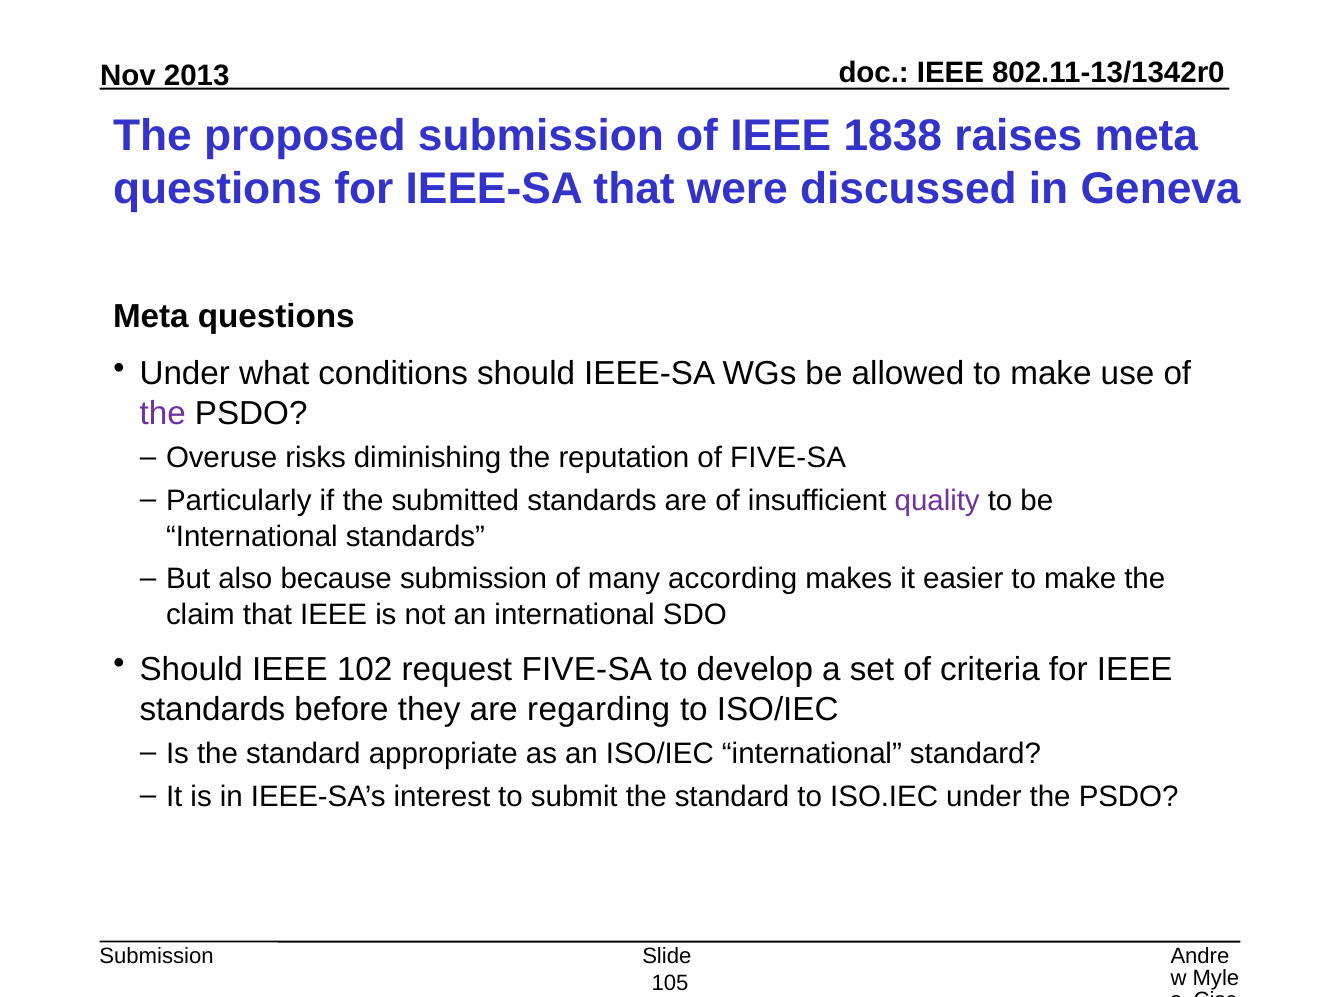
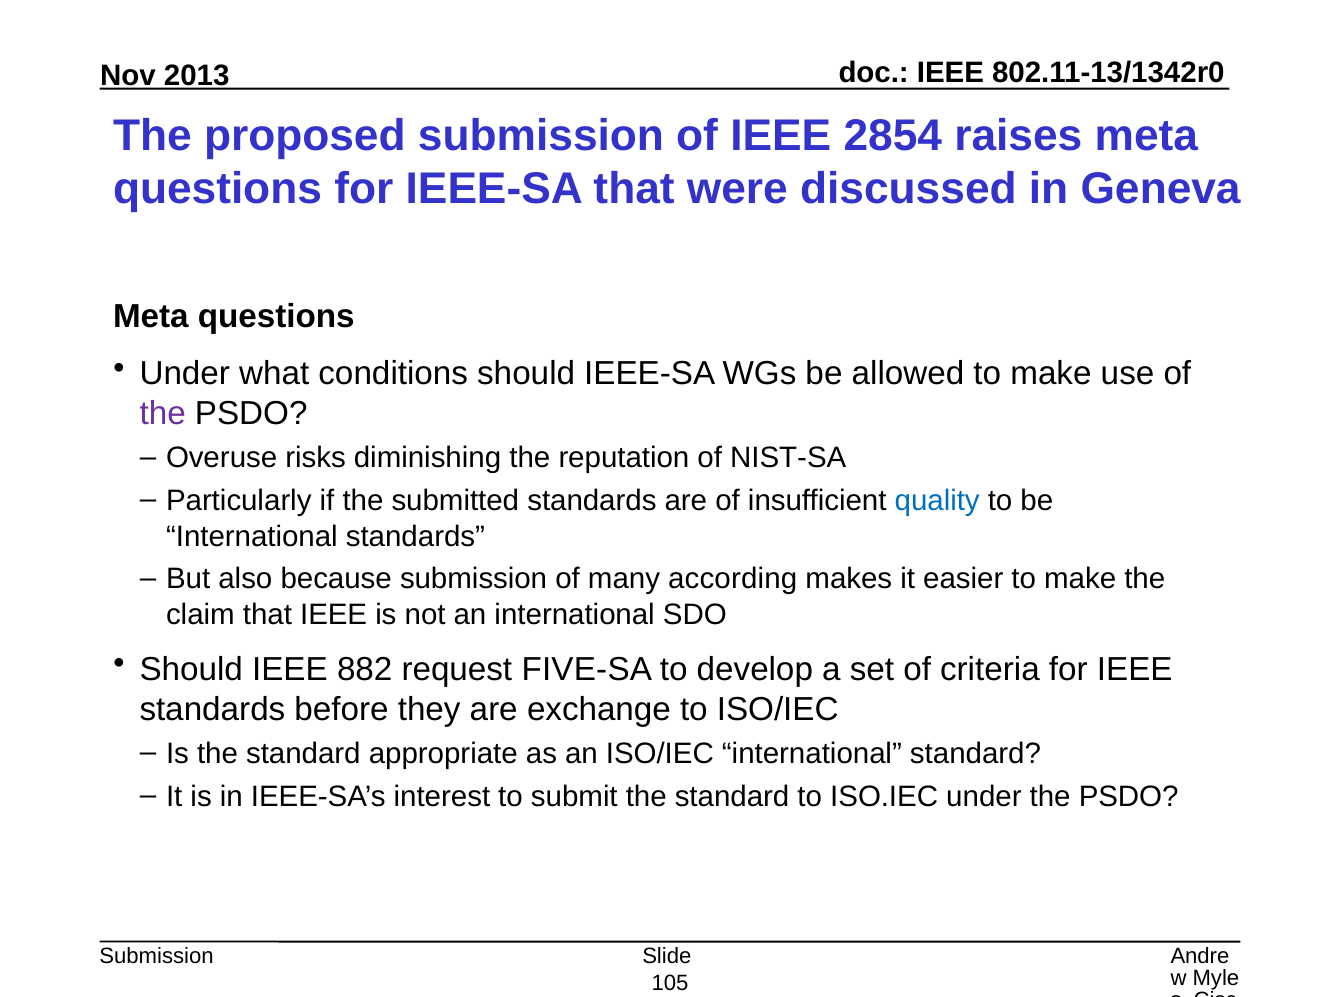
1838: 1838 -> 2854
of FIVE-SA: FIVE-SA -> NIST-SA
quality colour: purple -> blue
102: 102 -> 882
regarding: regarding -> exchange
